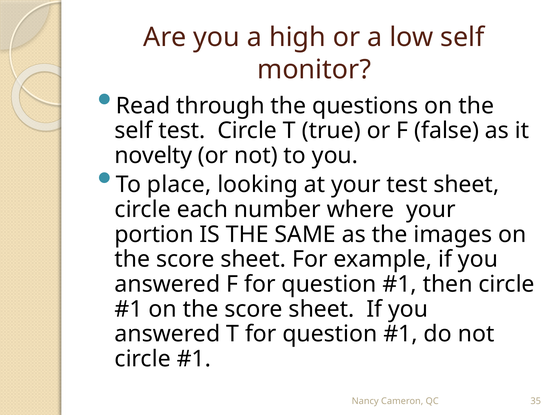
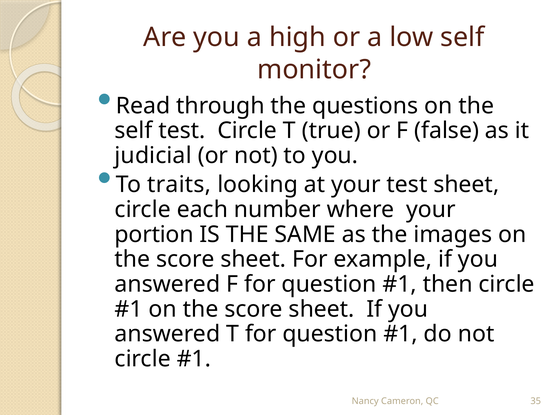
novelty: novelty -> judicial
place: place -> traits
